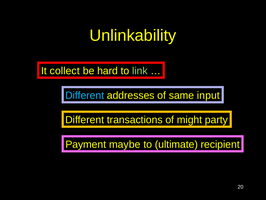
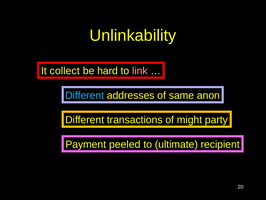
link colour: light green -> pink
input: input -> anon
maybe: maybe -> peeled
